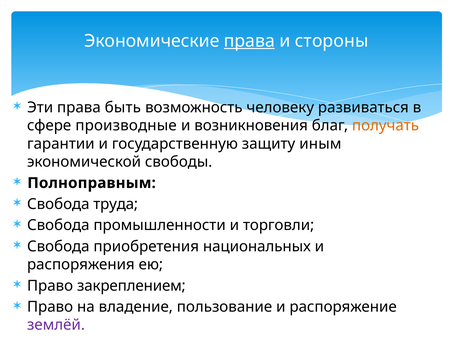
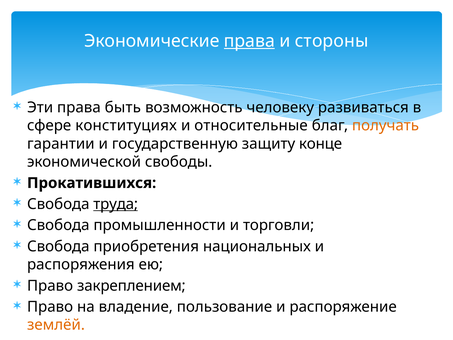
производные: производные -> конституциях
возникновения: возникновения -> относительные
иным: иным -> конце
Полноправным: Полноправным -> Прокатившихся
труда underline: none -> present
землёй colour: purple -> orange
